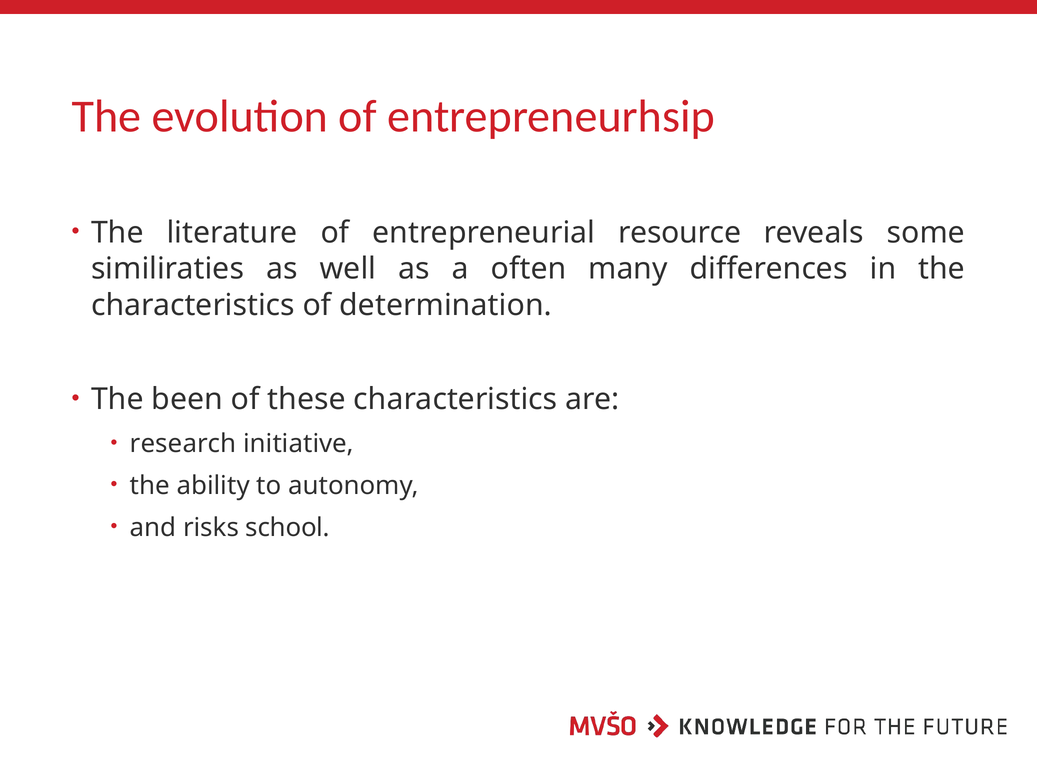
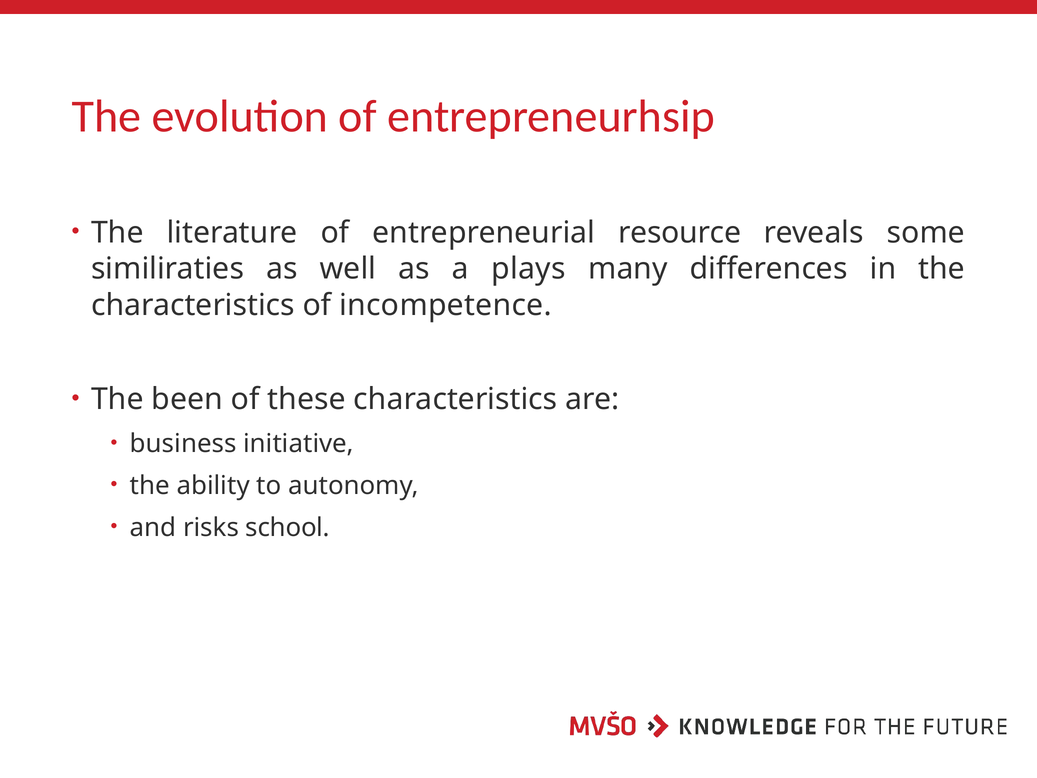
often: often -> plays
determination: determination -> incompetence
research: research -> business
